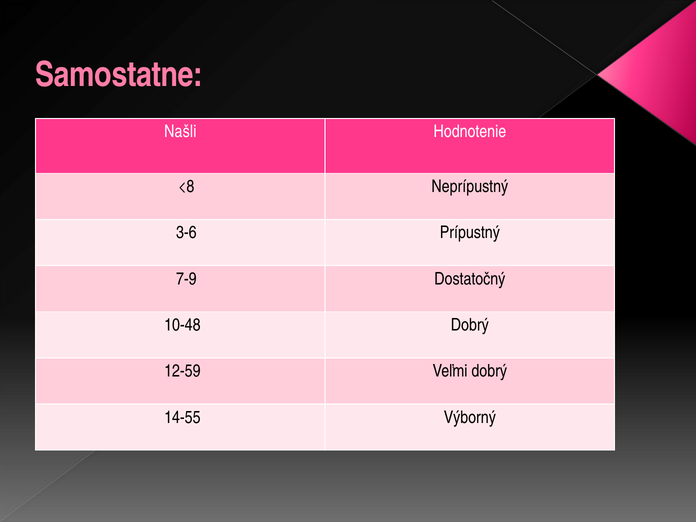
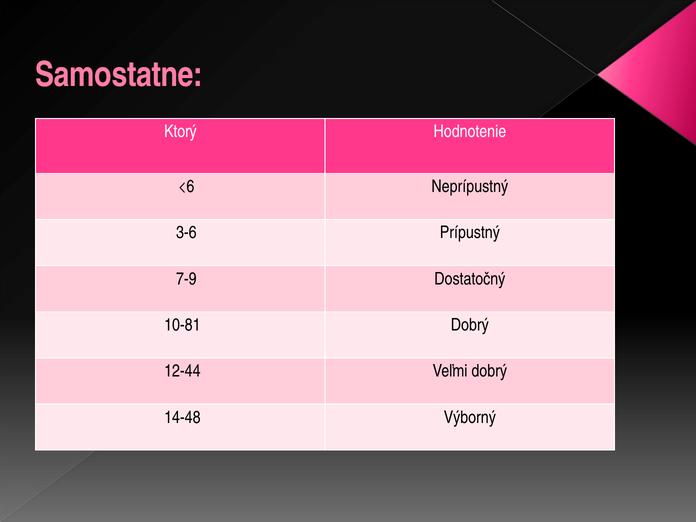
Našli: Našli -> Ktorý
<8: <8 -> <6
10-48: 10-48 -> 10-81
12-59: 12-59 -> 12-44
14-55: 14-55 -> 14-48
